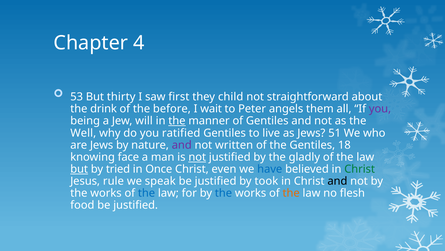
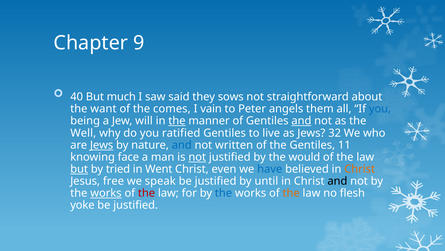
4: 4 -> 9
53: 53 -> 40
thirty: thirty -> much
first: first -> said
child: child -> sows
drink: drink -> want
before: before -> comes
wait: wait -> vain
you at (380, 109) colour: purple -> blue
and at (301, 121) underline: none -> present
51: 51 -> 32
Jews at (102, 145) underline: none -> present
and at (182, 145) colour: purple -> blue
18: 18 -> 11
gladly: gladly -> would
Once: Once -> Went
Christ at (360, 169) colour: green -> orange
rule: rule -> free
took: took -> until
works at (106, 193) underline: none -> present
the at (147, 193) colour: blue -> red
food: food -> yoke
